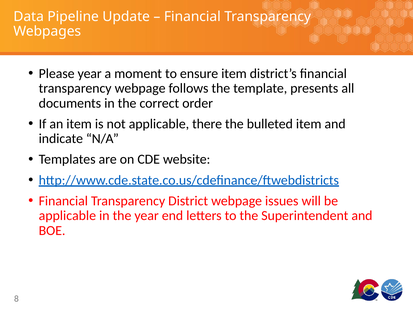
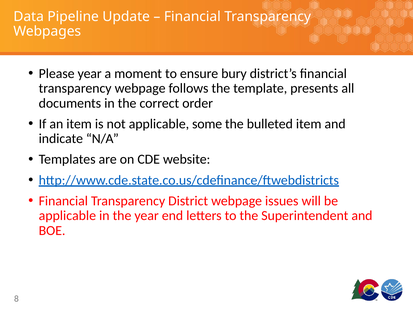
ensure item: item -> bury
there: there -> some
